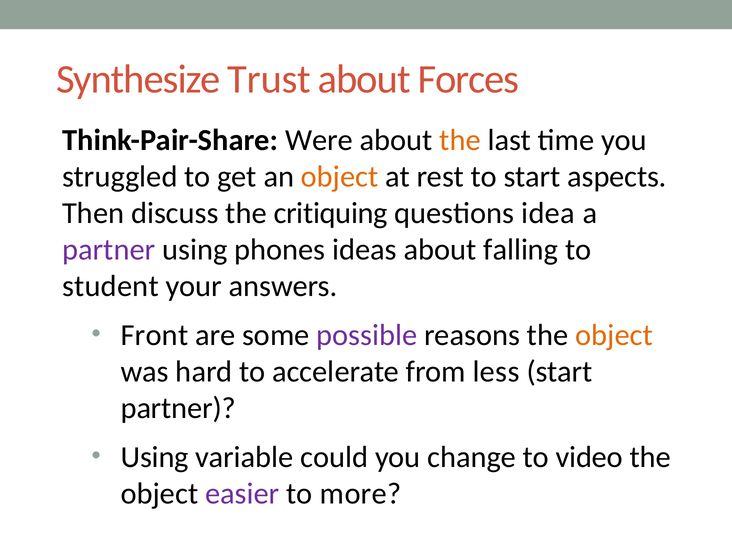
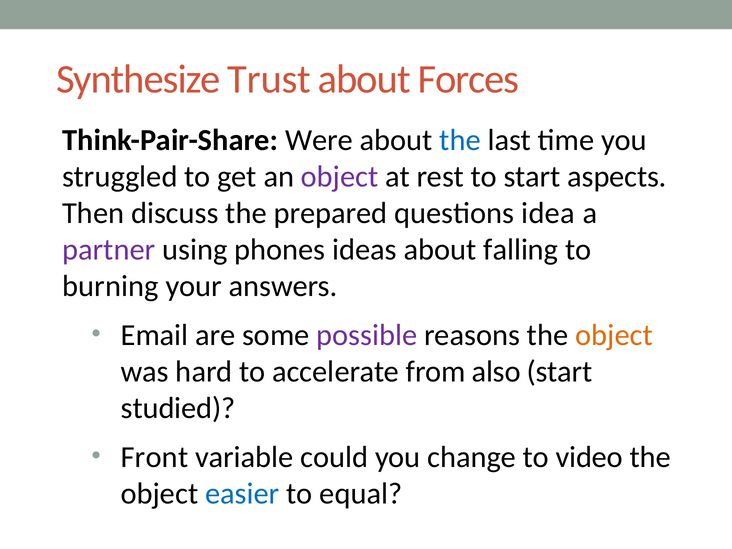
the at (460, 140) colour: orange -> blue
object at (340, 177) colour: orange -> purple
critiquing: critiquing -> prepared
student: student -> burning
Front: Front -> Email
less: less -> also
partner at (178, 408): partner -> studied
Using at (155, 457): Using -> Front
easier colour: purple -> blue
more: more -> equal
